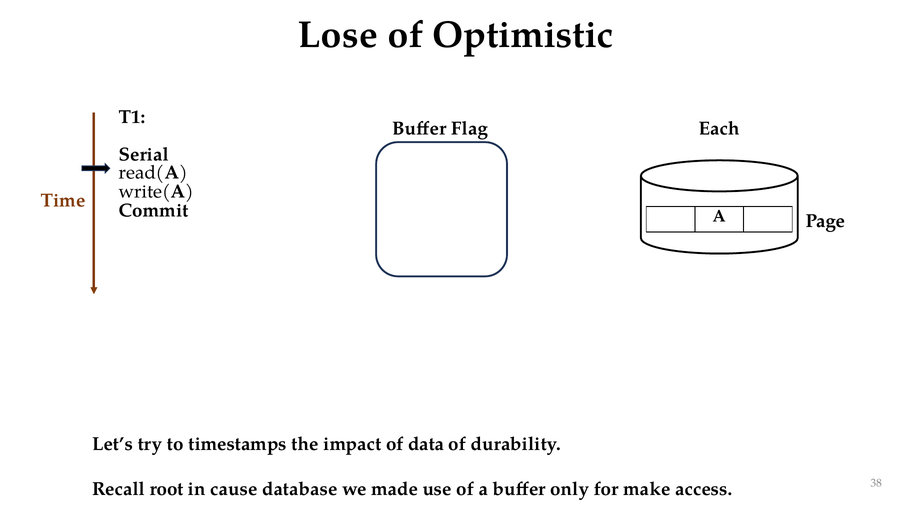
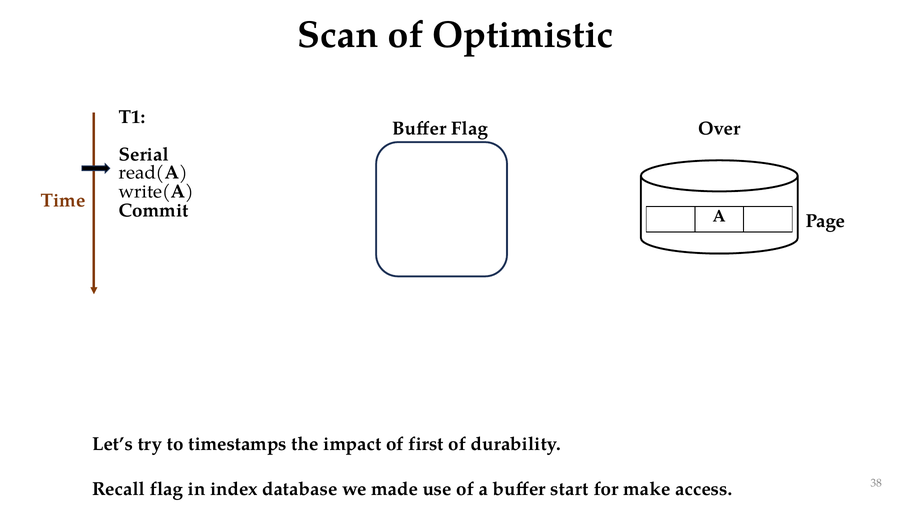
Lose: Lose -> Scan
Each: Each -> Over
data: data -> first
Recall root: root -> flag
cause: cause -> index
only: only -> start
